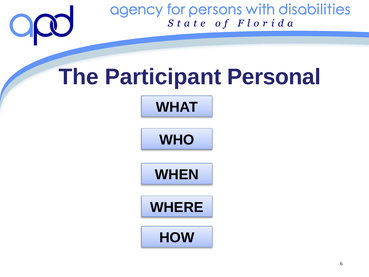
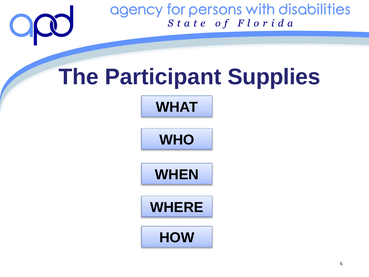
Personal: Personal -> Supplies
